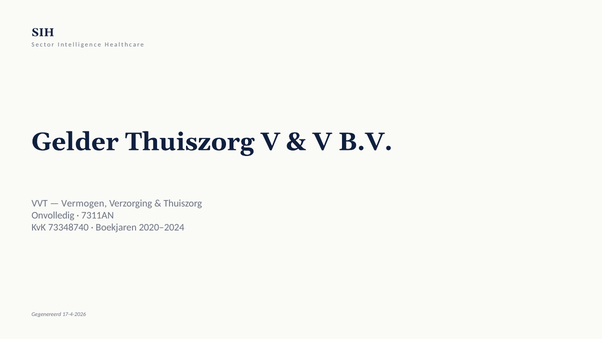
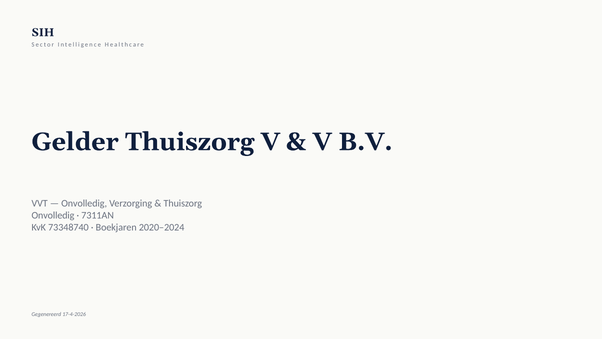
Vermogen at (84, 203): Vermogen -> Onvolledig
